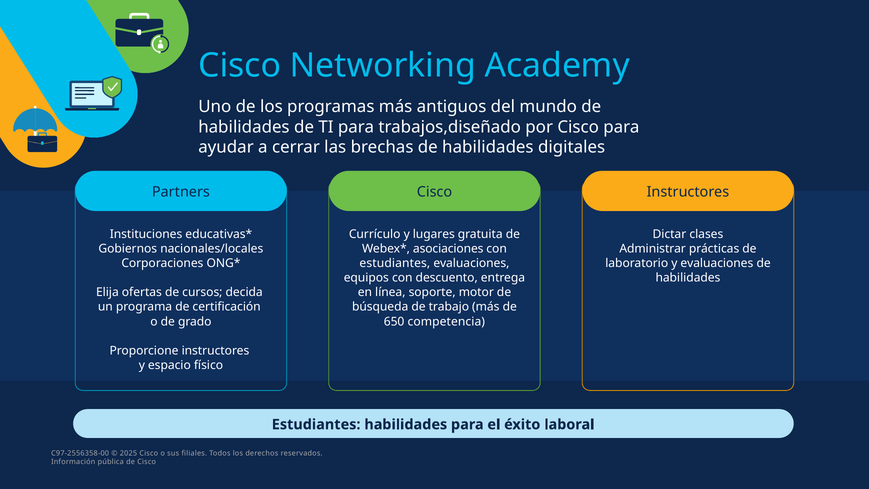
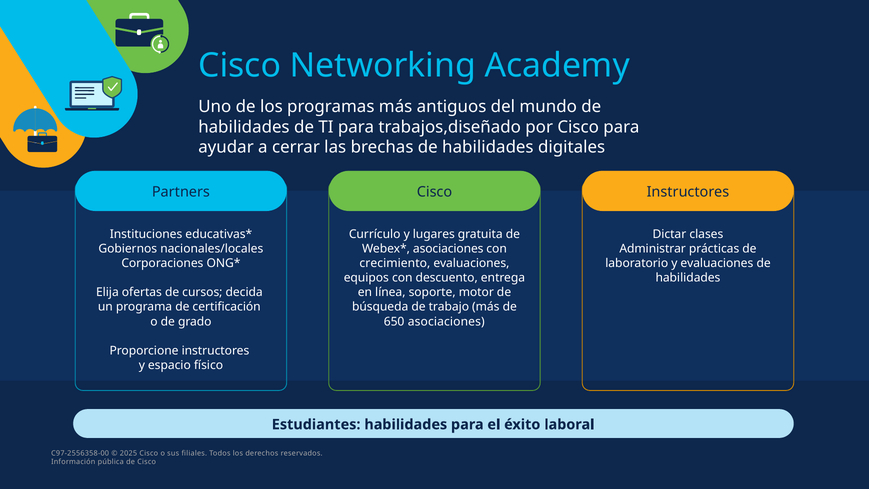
estudiantes at (395, 263): estudiantes -> crecimiento
650 competencia: competencia -> asociaciones
